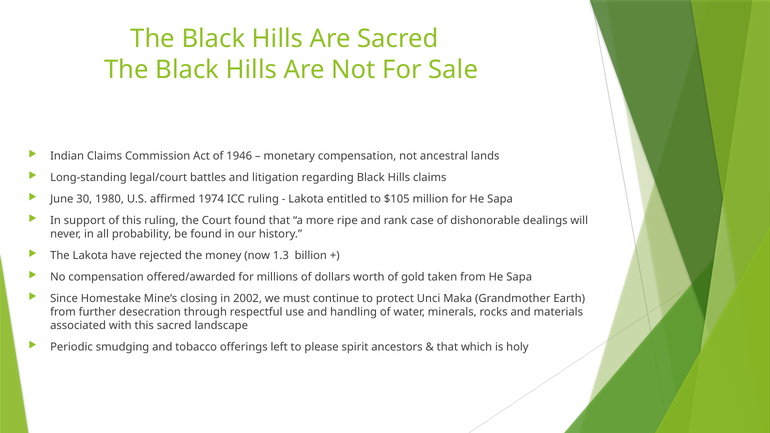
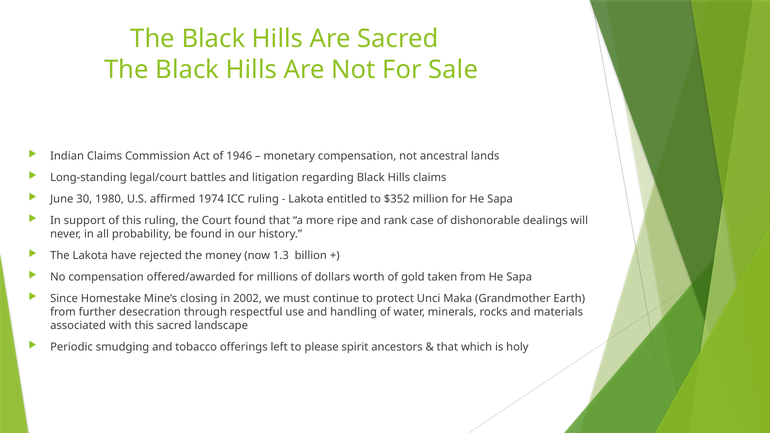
$105: $105 -> $352
